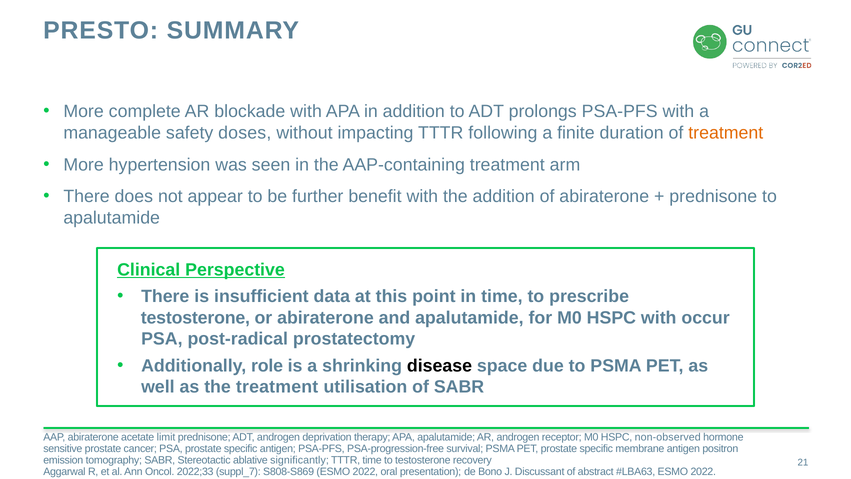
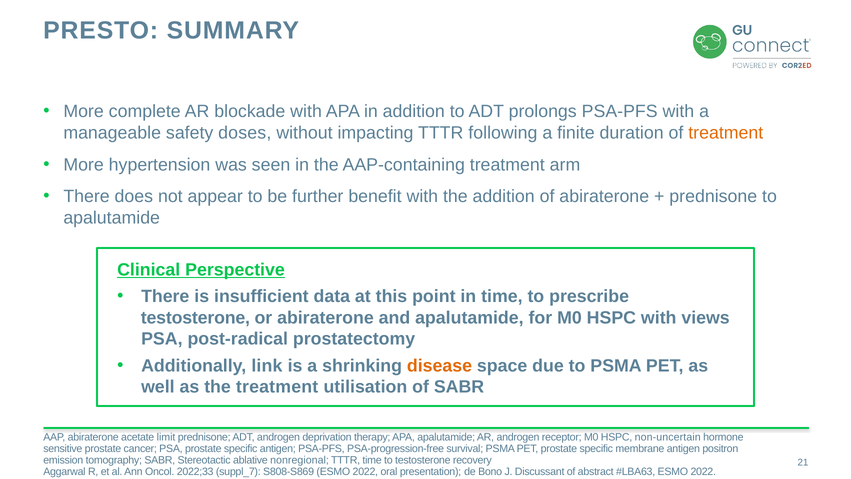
occur: occur -> views
role: role -> link
disease colour: black -> orange
non-observed: non-observed -> non-uncertain
significantly: significantly -> nonregional
